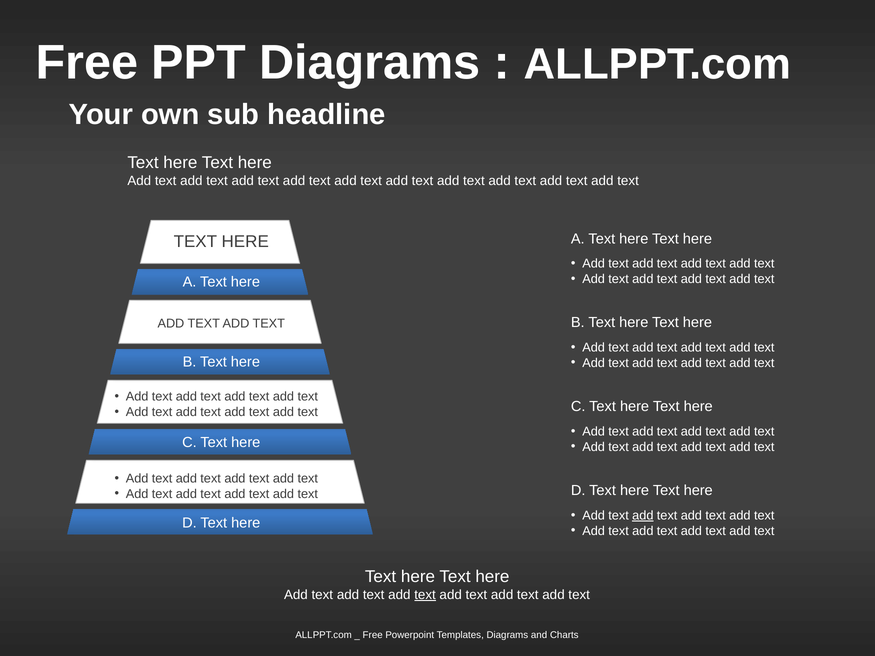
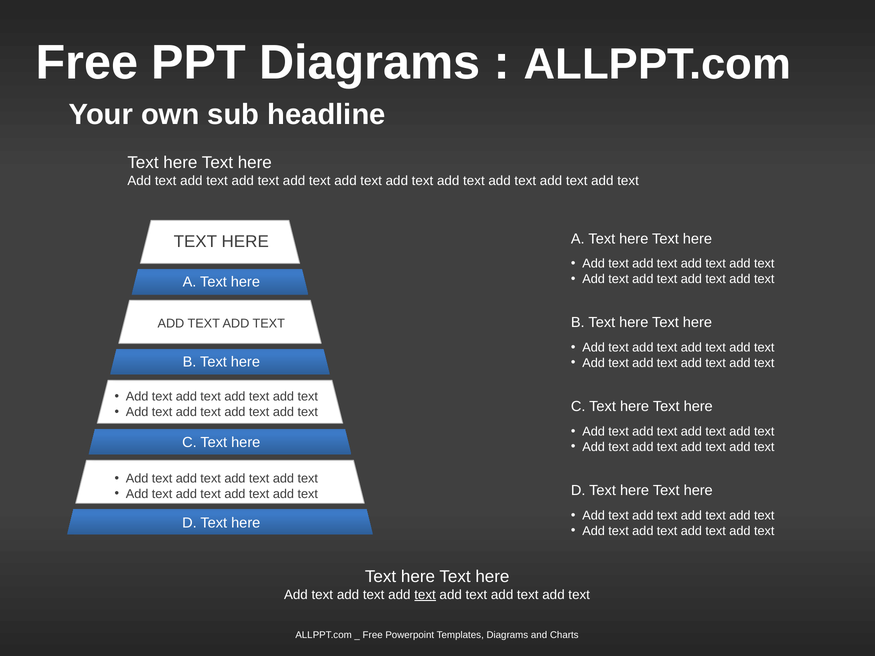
add at (643, 516) underline: present -> none
